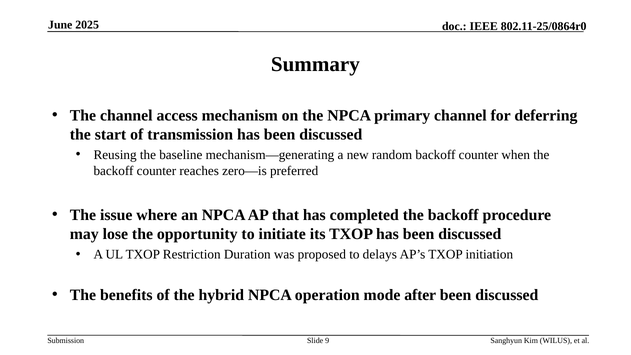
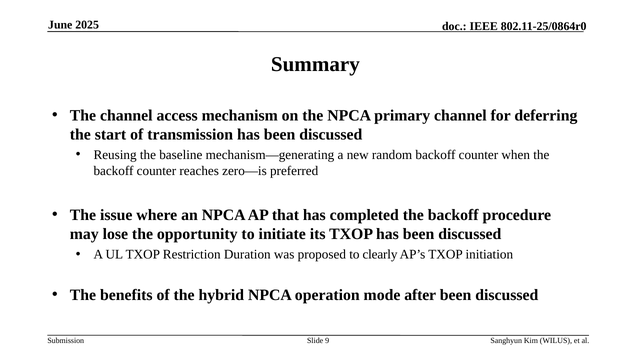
delays: delays -> clearly
